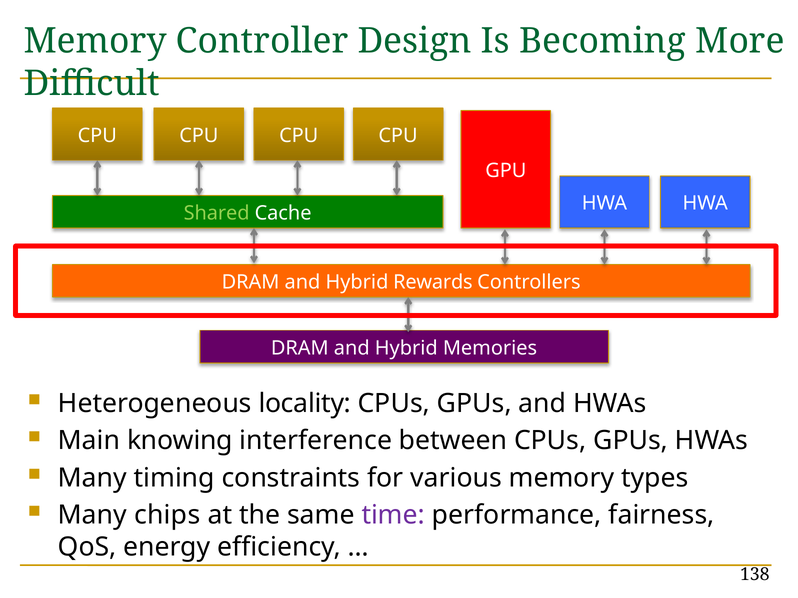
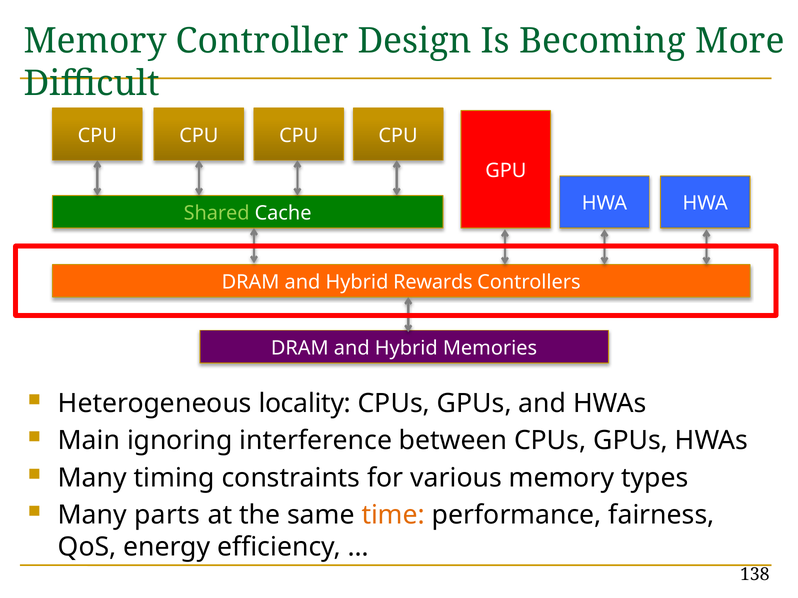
knowing: knowing -> ignoring
chips: chips -> parts
time colour: purple -> orange
